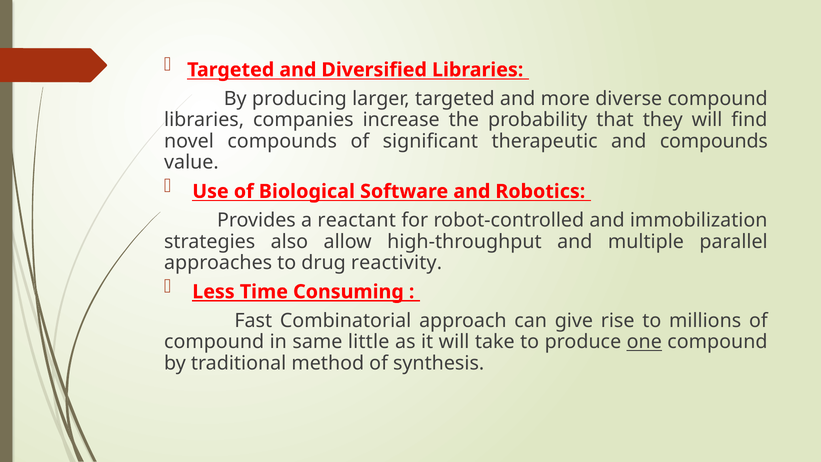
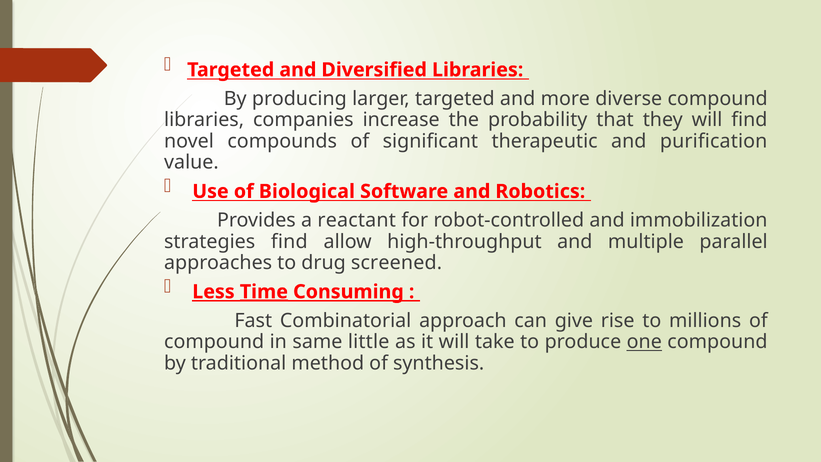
and compounds: compounds -> purification
strategies also: also -> find
reactivity: reactivity -> screened
Time underline: none -> present
